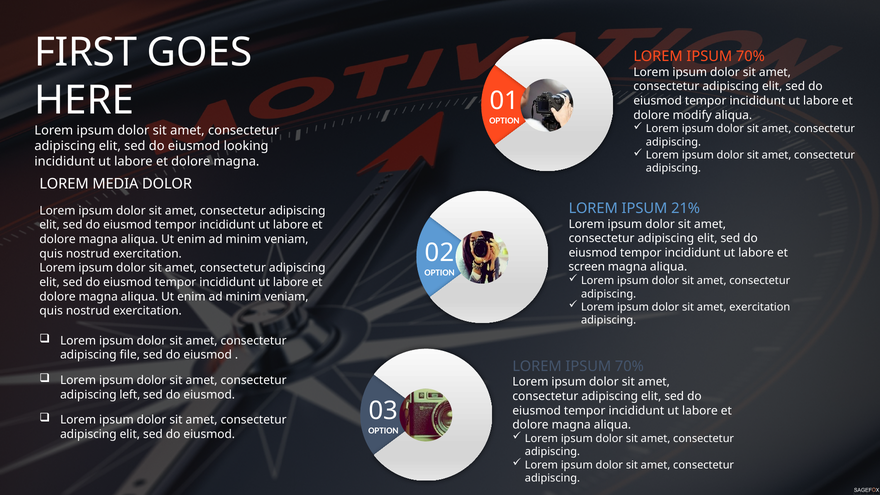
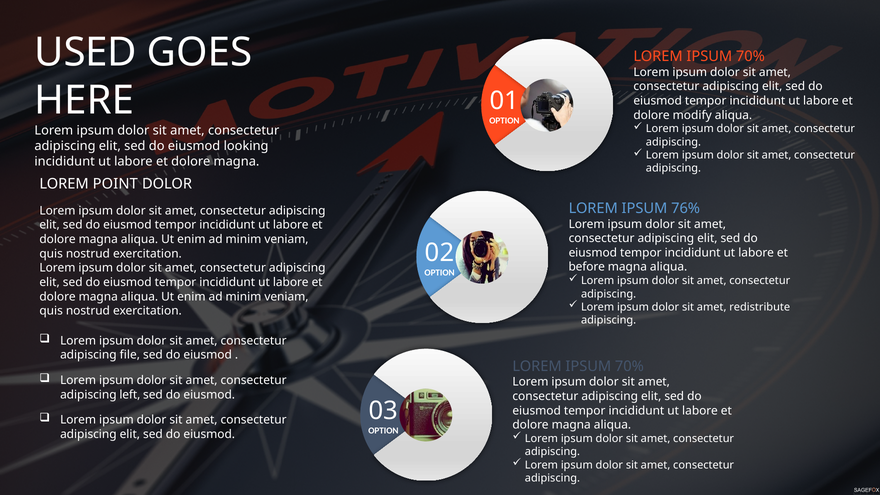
FIRST: FIRST -> USED
MEDIA: MEDIA -> POINT
21%: 21% -> 76%
screen: screen -> before
amet exercitation: exercitation -> redistribute
